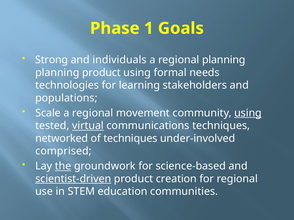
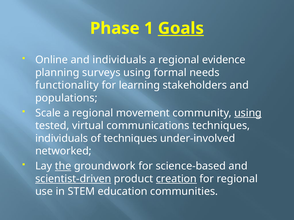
Goals underline: none -> present
Strong: Strong -> Online
regional planning: planning -> evidence
planning product: product -> surveys
technologies: technologies -> functionality
virtual underline: present -> none
networked at (62, 139): networked -> individuals
comprised: comprised -> networked
creation underline: none -> present
